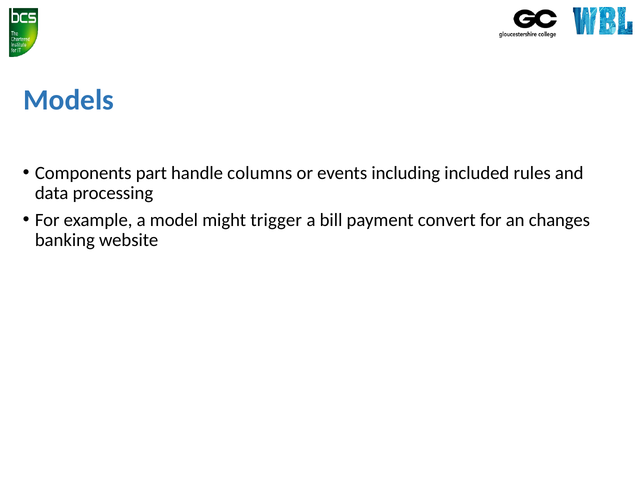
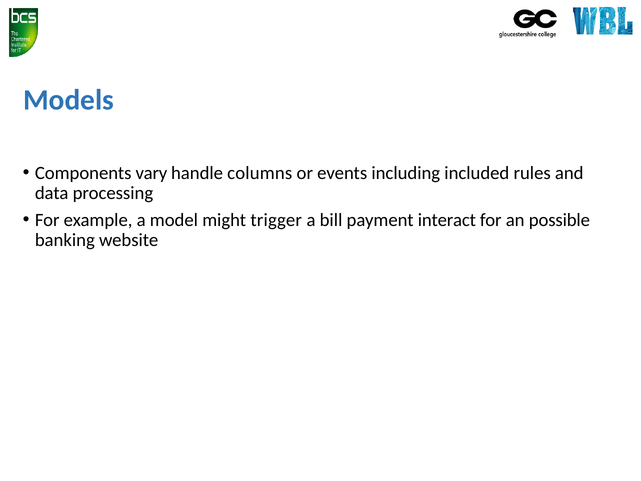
part: part -> vary
convert: convert -> interact
changes: changes -> possible
